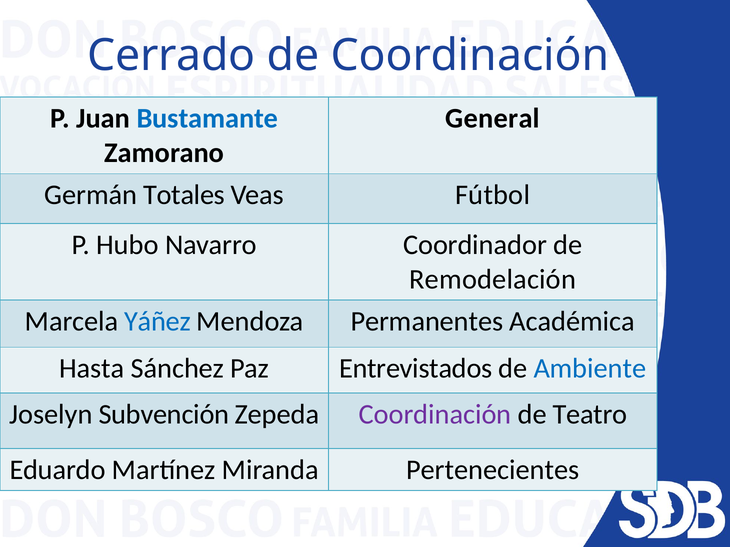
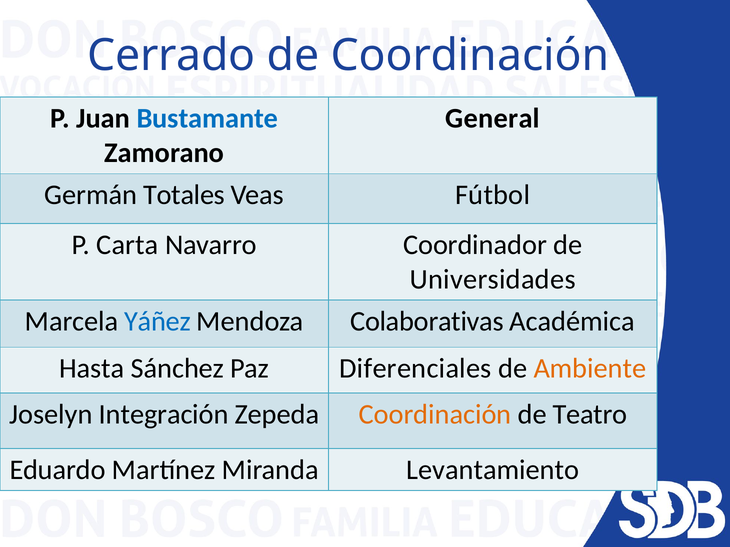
Hubo: Hubo -> Carta
Remodelación: Remodelación -> Universidades
Permanentes: Permanentes -> Colaborativas
Entrevistados: Entrevistados -> Diferenciales
Ambiente colour: blue -> orange
Subvención: Subvención -> Integración
Coordinación at (435, 415) colour: purple -> orange
Pertenecientes: Pertenecientes -> Levantamiento
